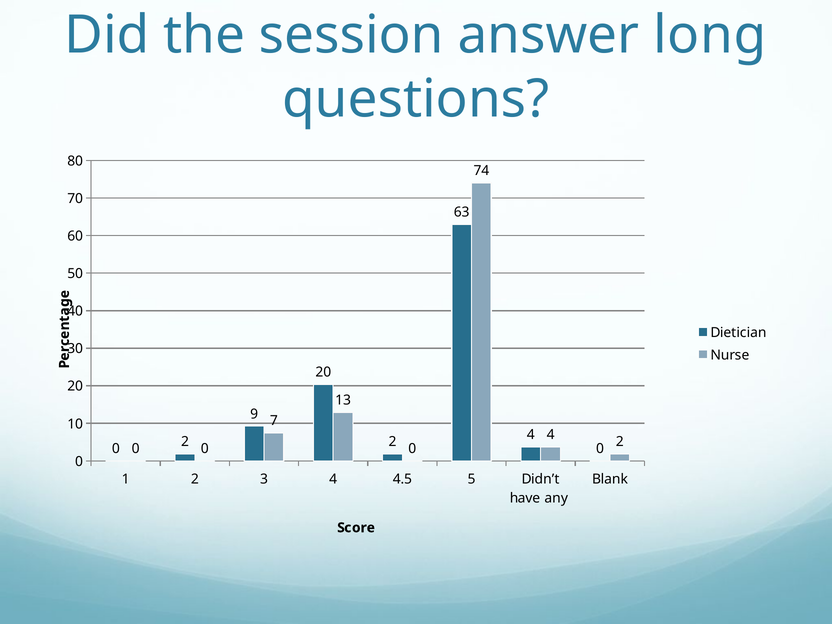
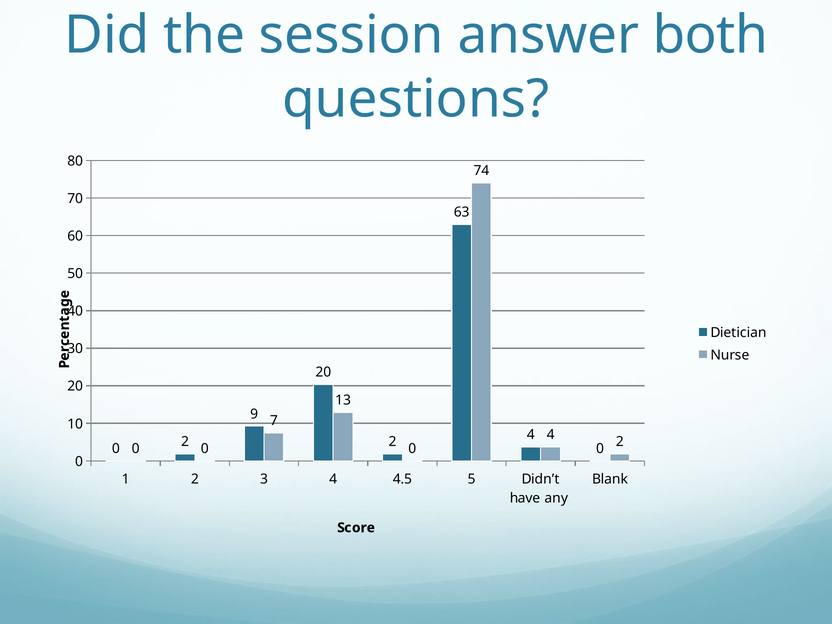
long: long -> both
